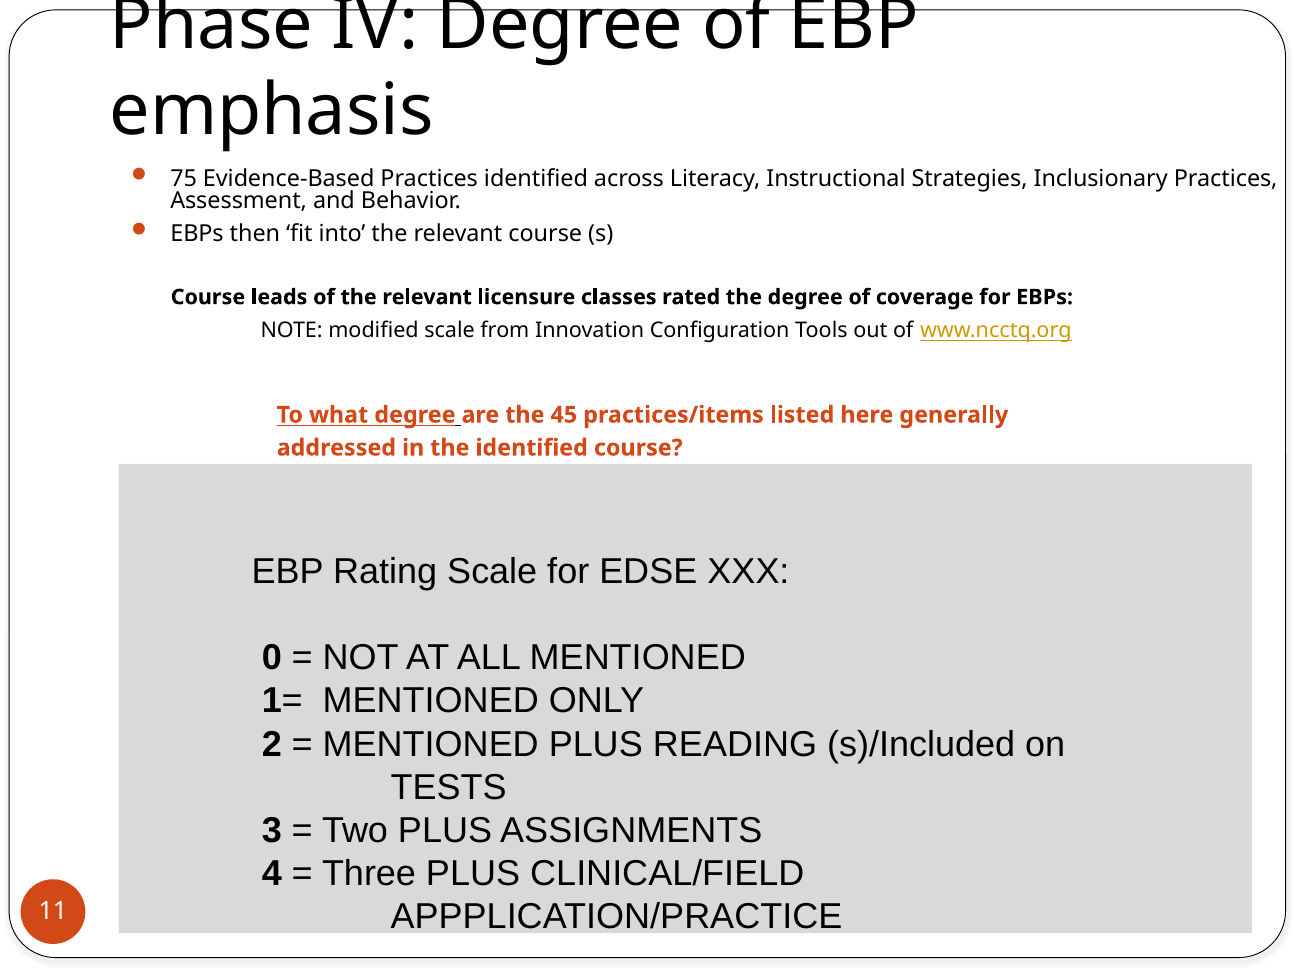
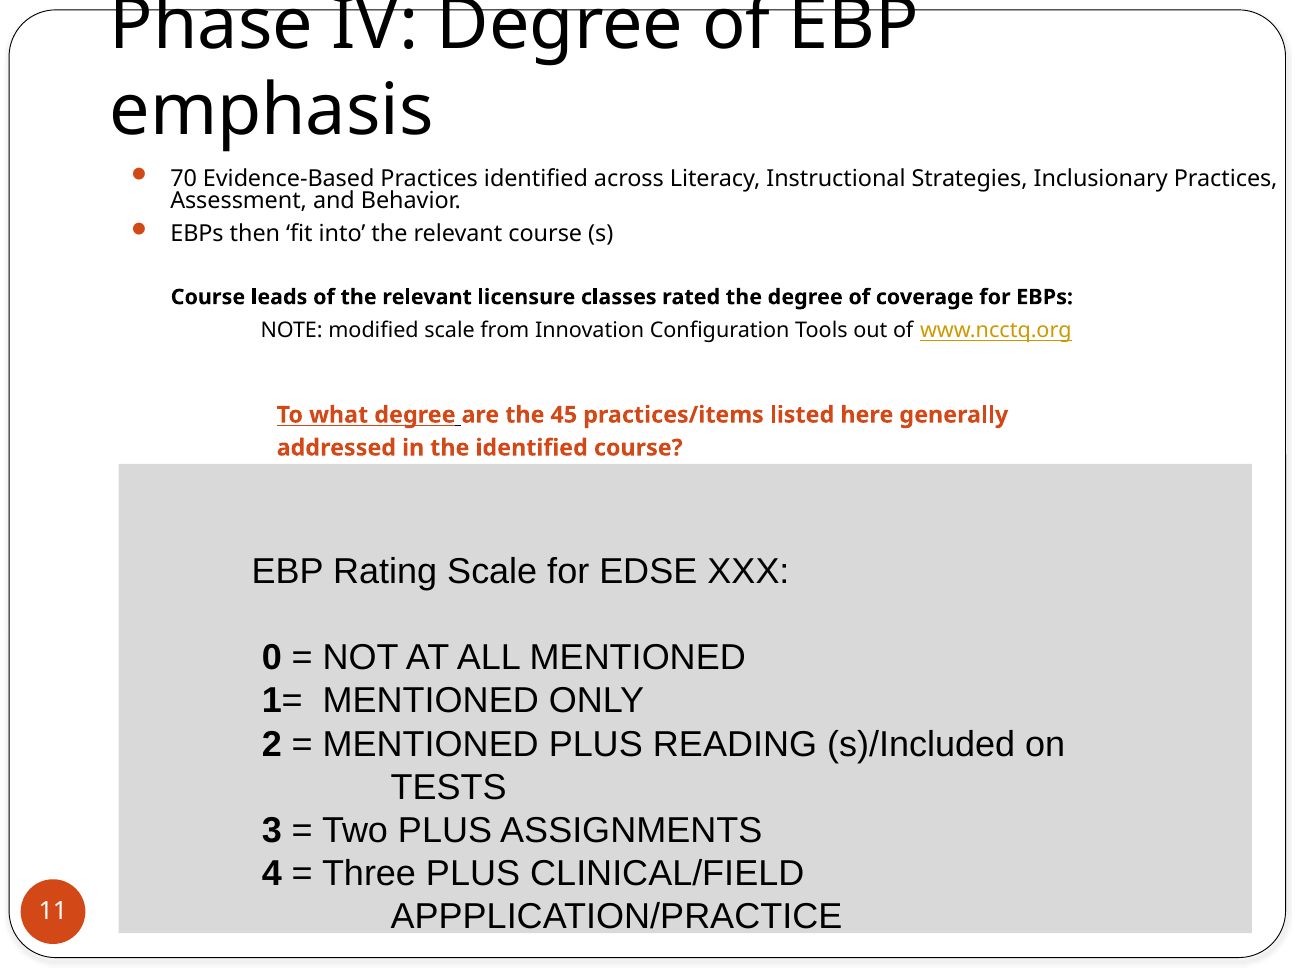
75: 75 -> 70
